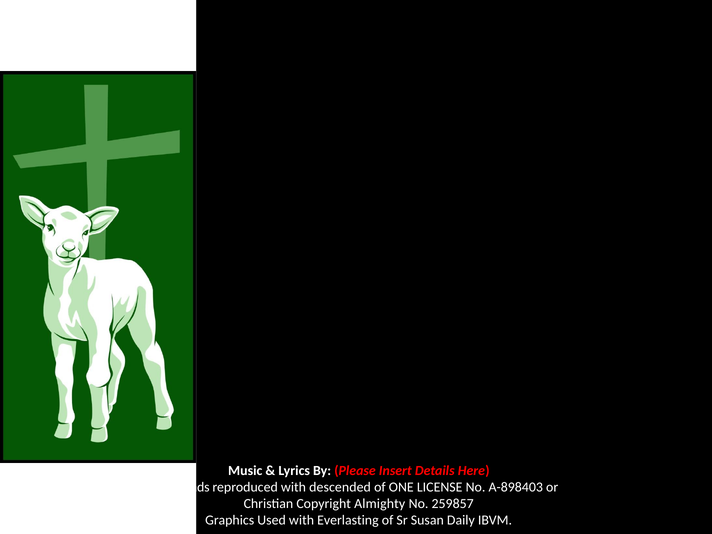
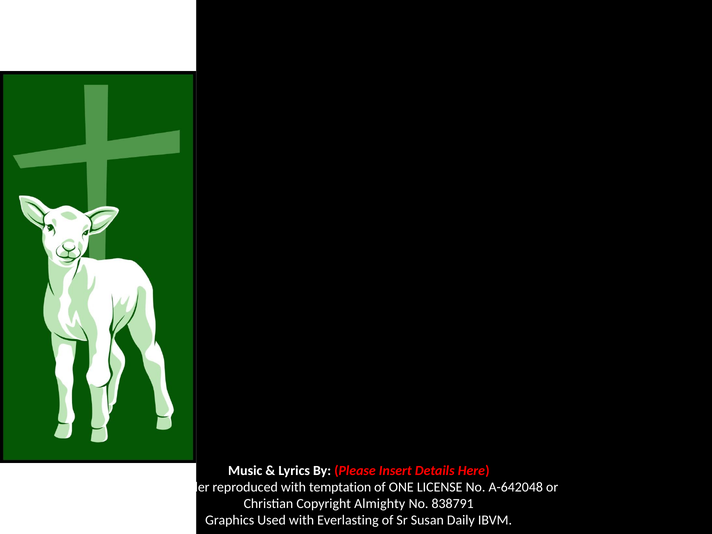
hands: hands -> under
descended: descended -> temptation
A-898403: A-898403 -> A-642048
259857: 259857 -> 838791
